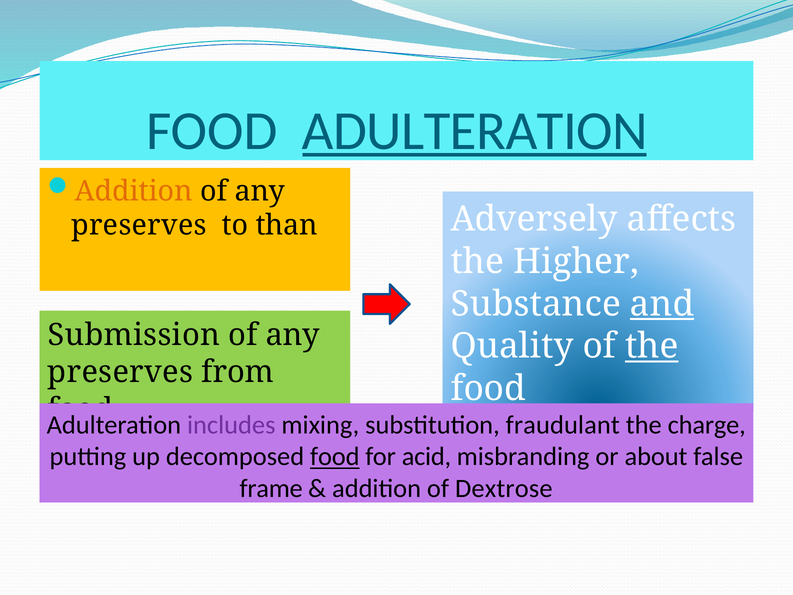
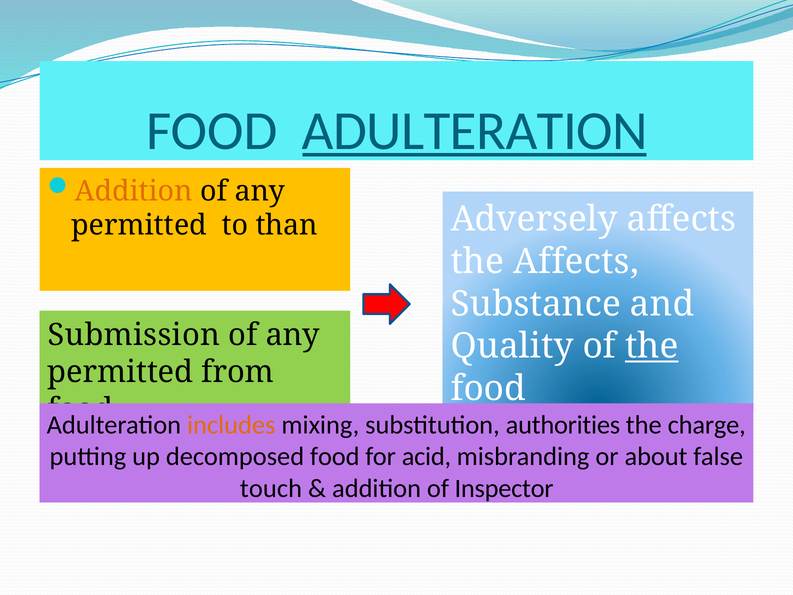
preserves at (139, 225): preserves -> permitted
the Higher: Higher -> Affects
and underline: present -> none
preserves at (120, 372): preserves -> permitted
includes colour: purple -> orange
fraudulant: fraudulant -> authorities
food at (335, 457) underline: present -> none
frame: frame -> touch
Dextrose: Dextrose -> Inspector
